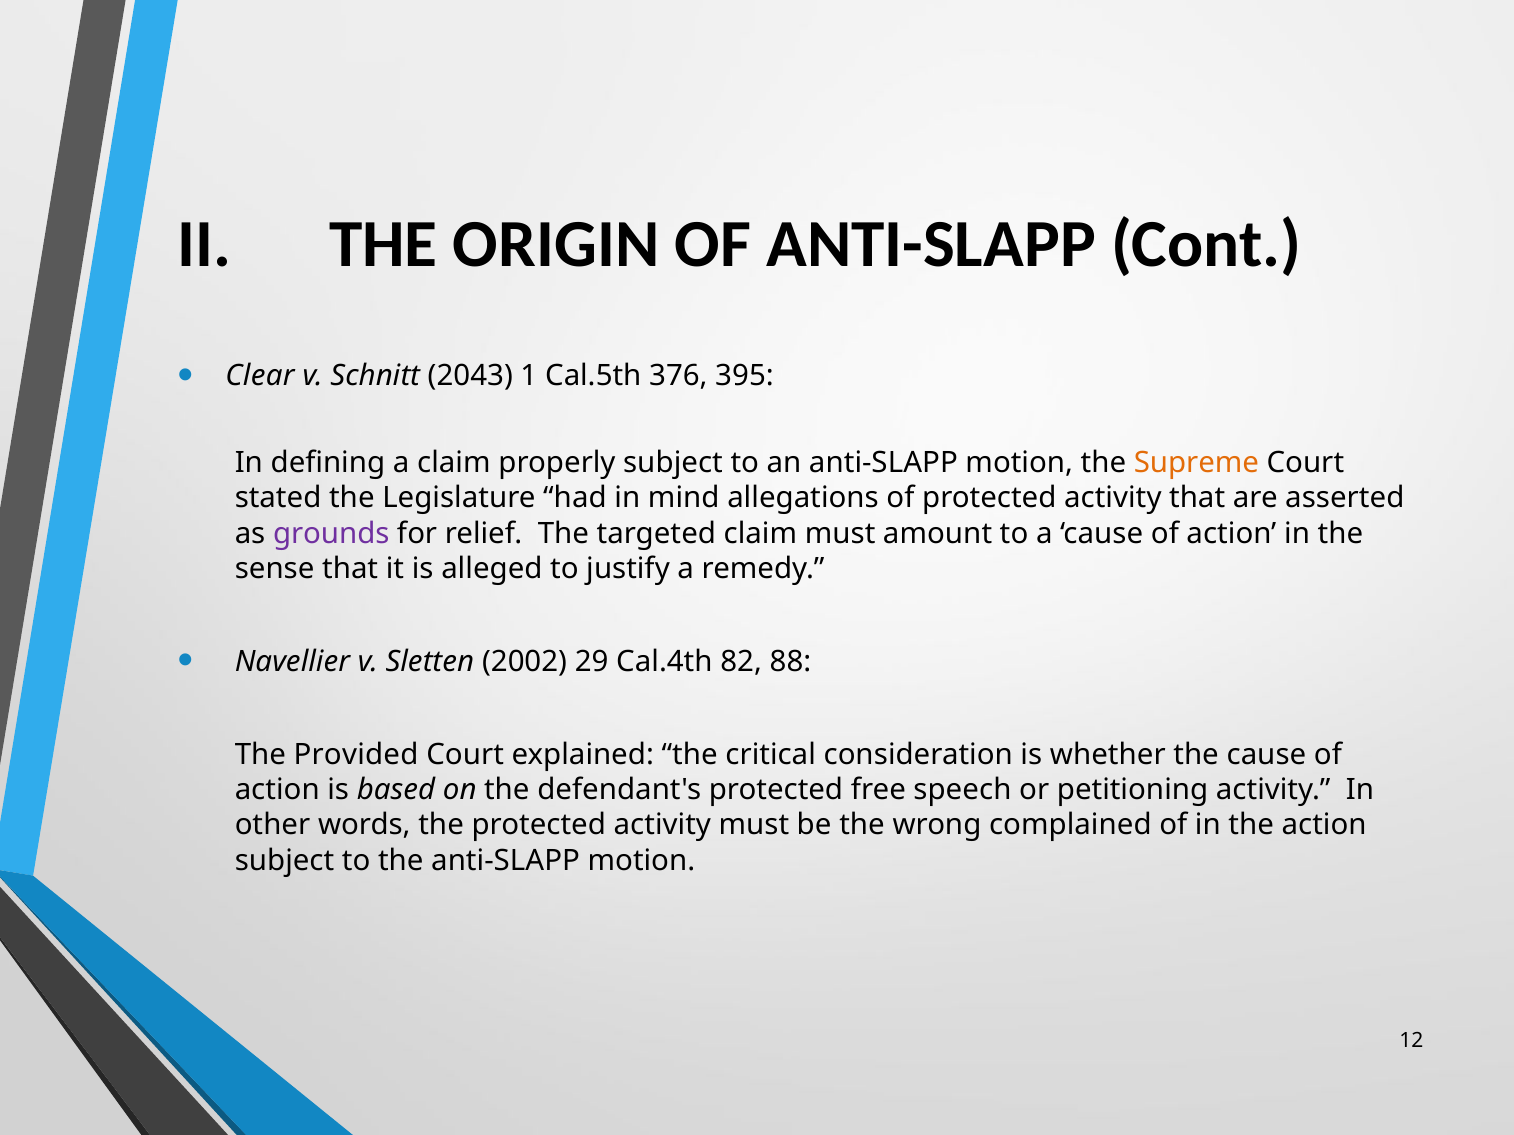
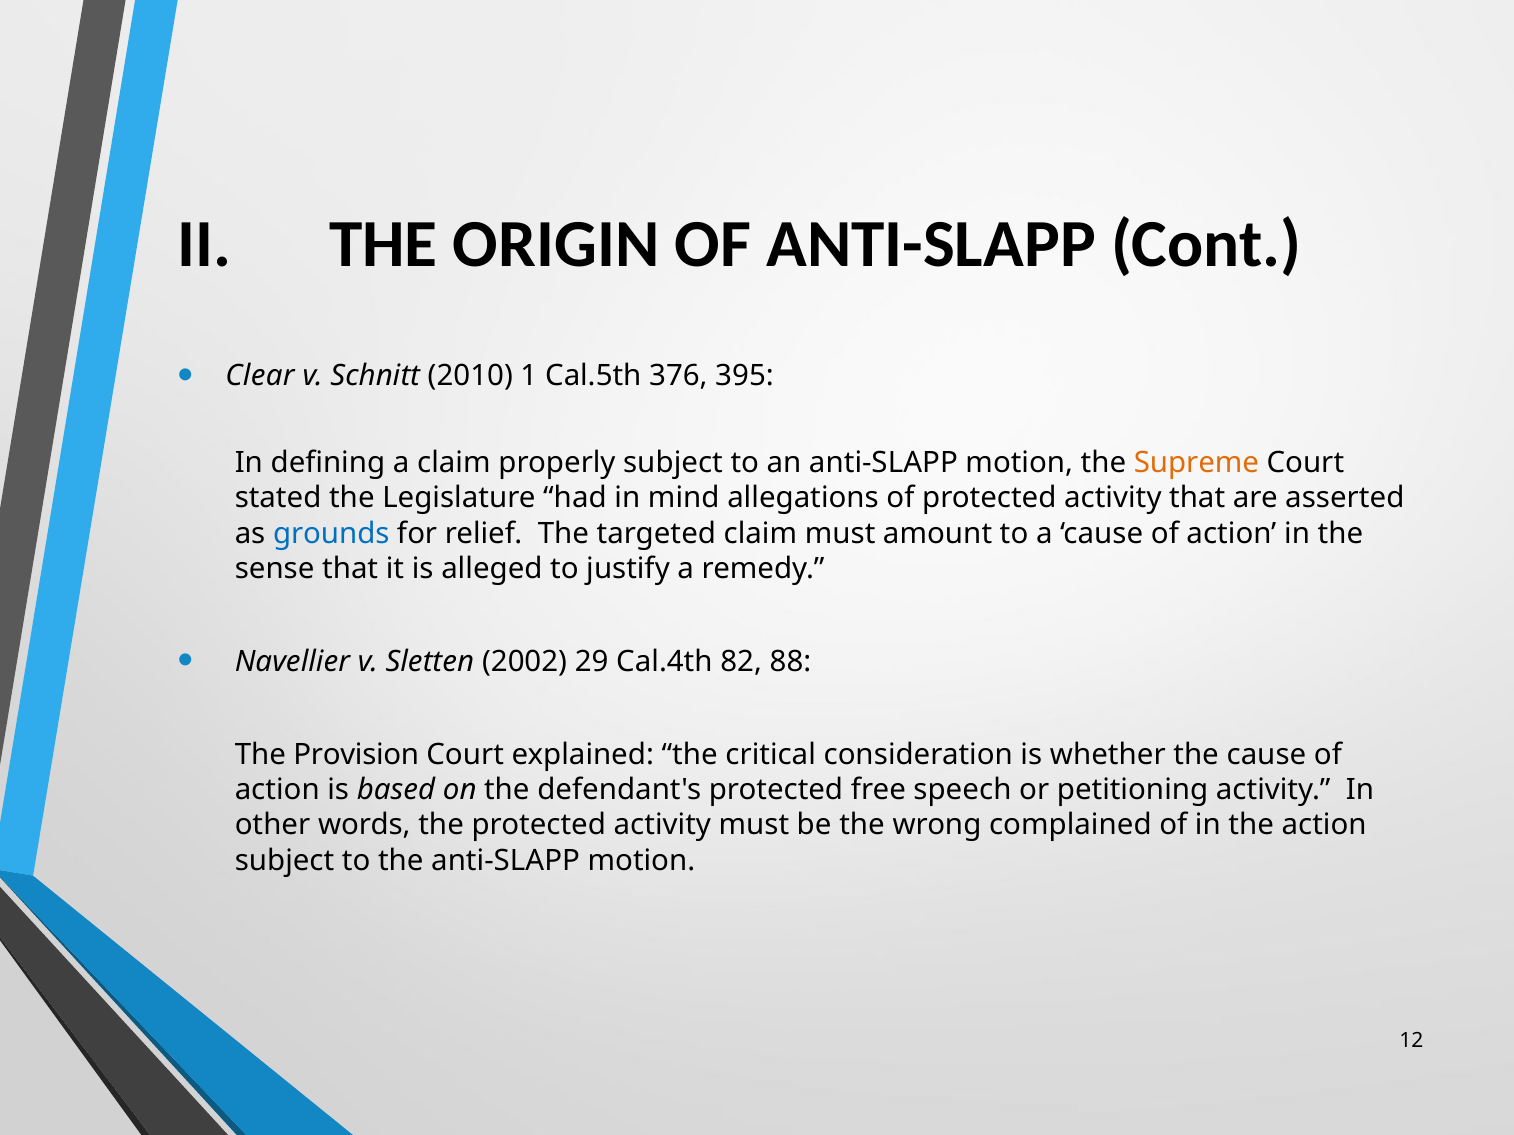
2043: 2043 -> 2010
grounds colour: purple -> blue
Provided: Provided -> Provision
